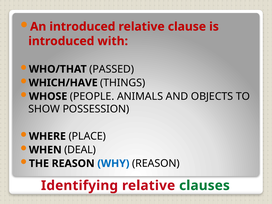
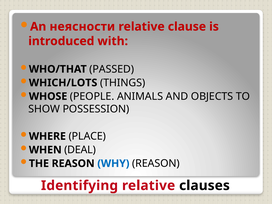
An introduced: introduced -> неясности
WHICH/HAVE: WHICH/HAVE -> WHICH/LOTS
clauses colour: green -> black
